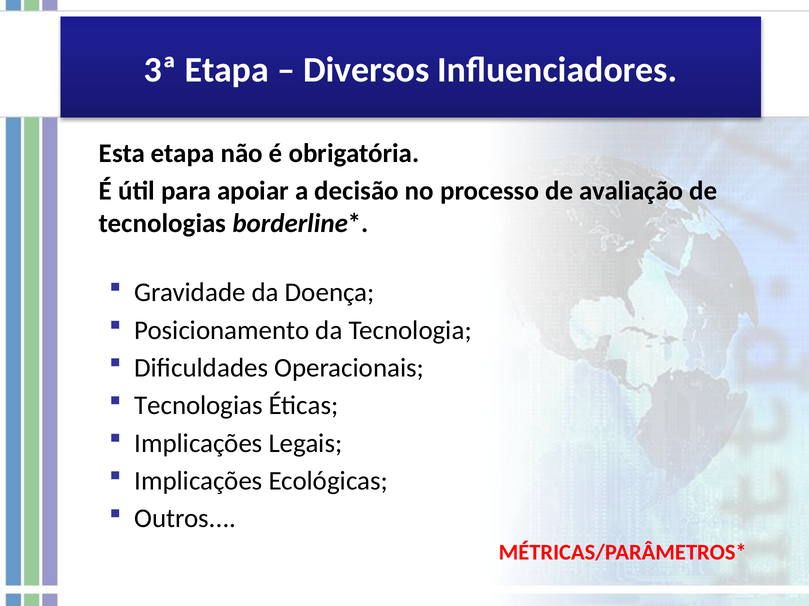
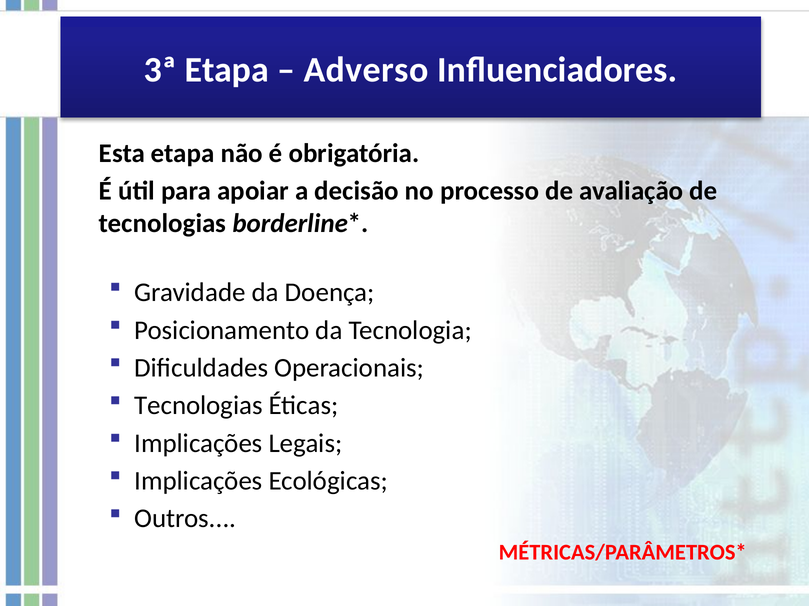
Diversos: Diversos -> Adverso
